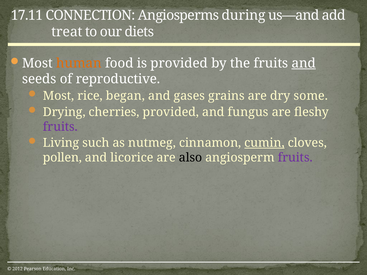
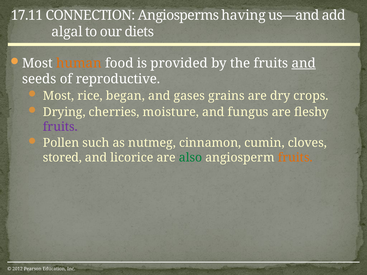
during: during -> having
treat: treat -> algal
some: some -> crops
cherries provided: provided -> moisture
Living: Living -> Pollen
cumin underline: present -> none
pollen: pollen -> stored
also colour: black -> green
fruits at (295, 158) colour: purple -> orange
